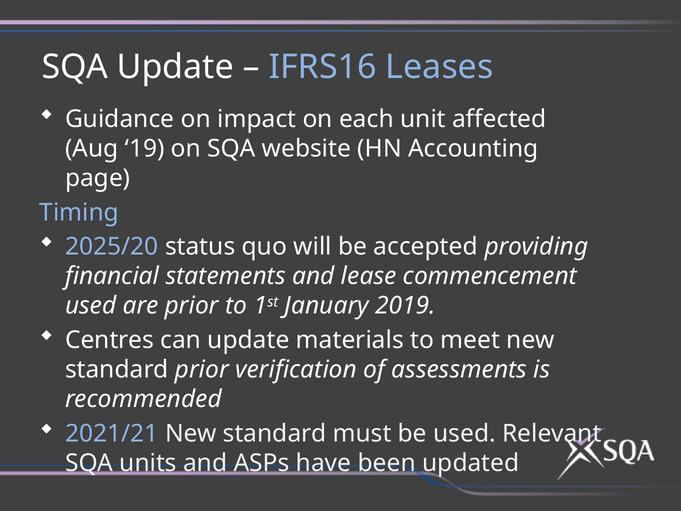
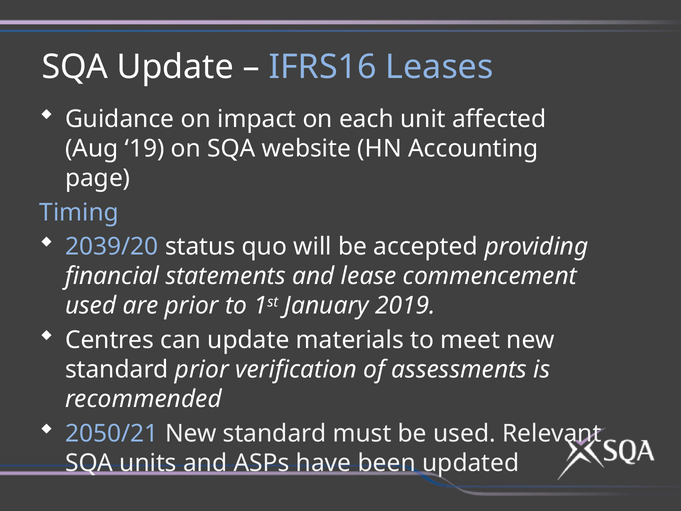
2025/20: 2025/20 -> 2039/20
2021/21: 2021/21 -> 2050/21
